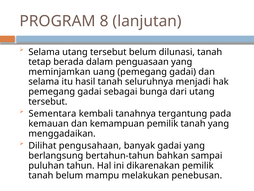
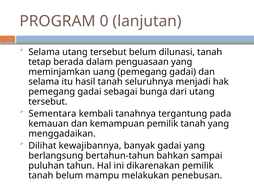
8: 8 -> 0
pengusahaan: pengusahaan -> kewajibannya
